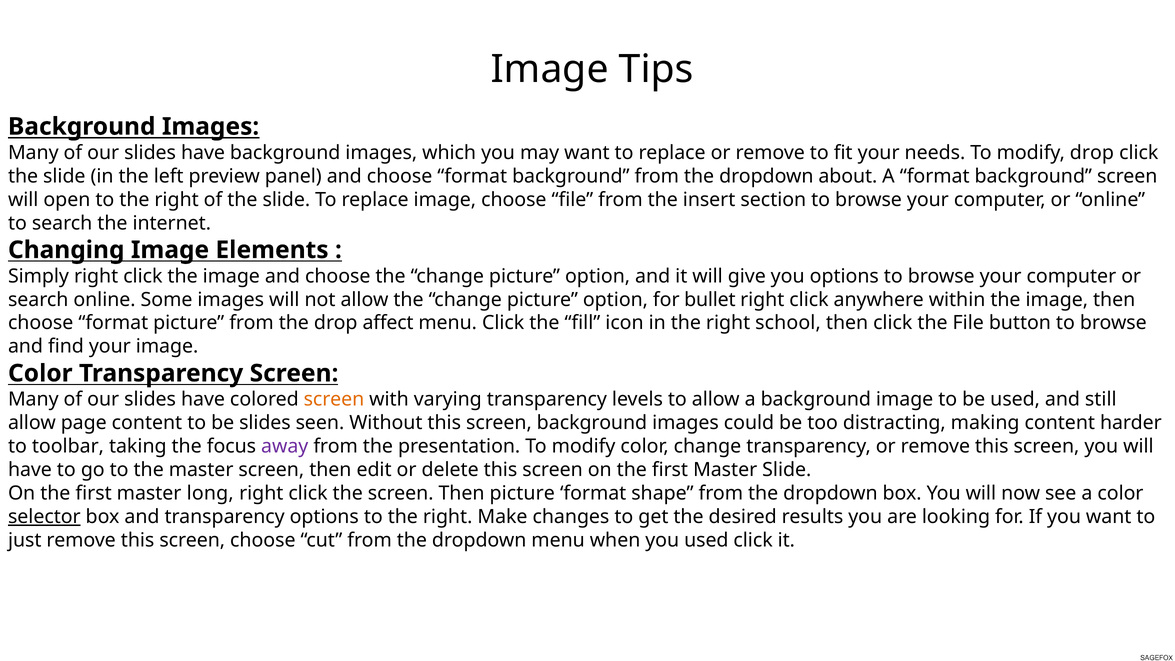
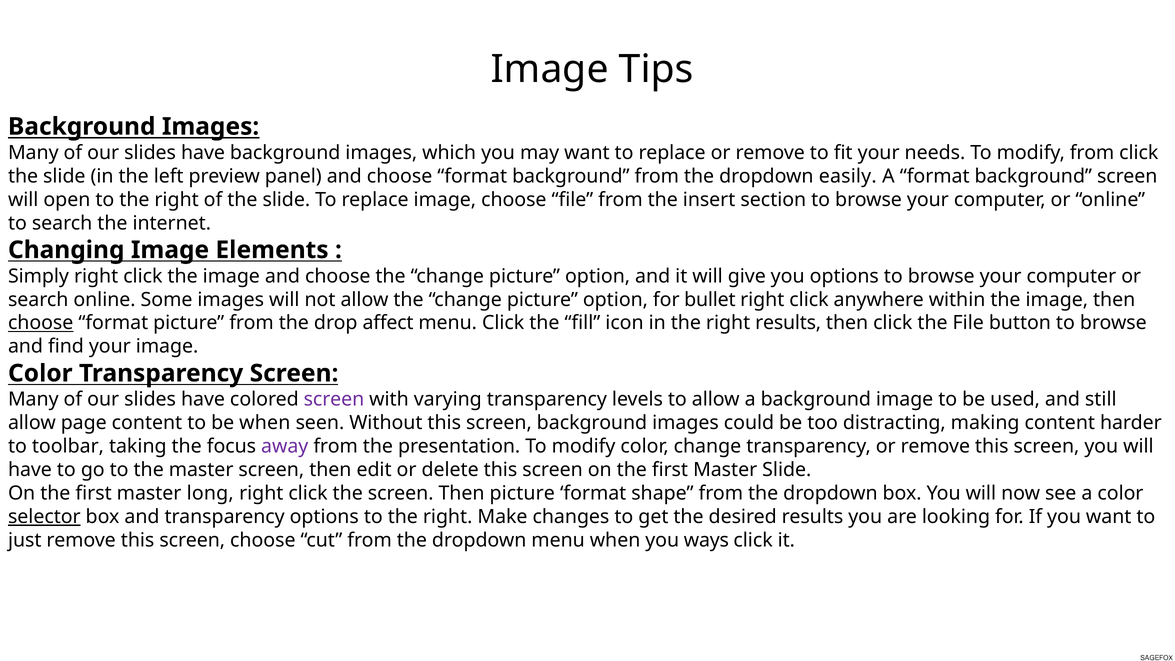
modify drop: drop -> from
about: about -> easily
choose at (41, 323) underline: none -> present
right school: school -> results
screen at (334, 399) colour: orange -> purple
be slides: slides -> when
you used: used -> ways
